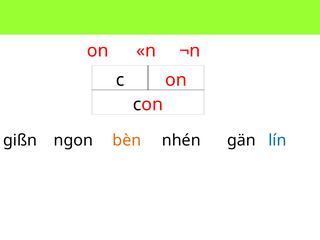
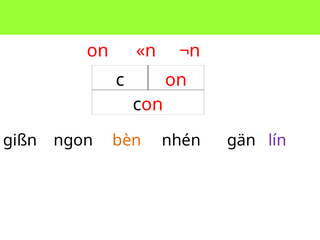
lín colour: blue -> purple
